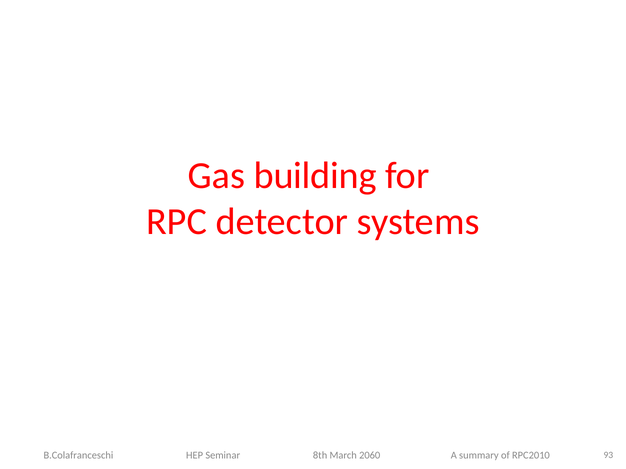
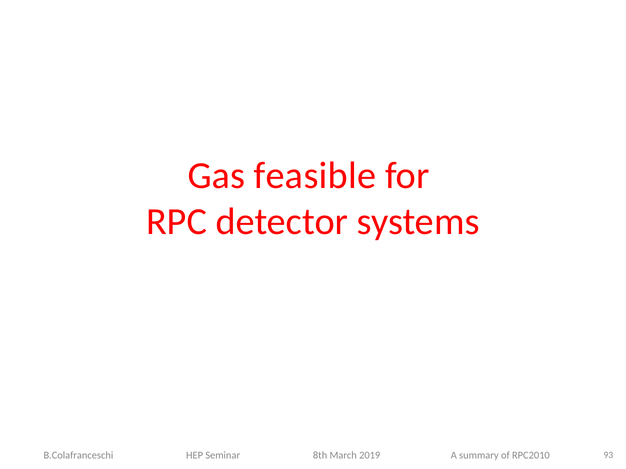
building: building -> feasible
2060: 2060 -> 2019
